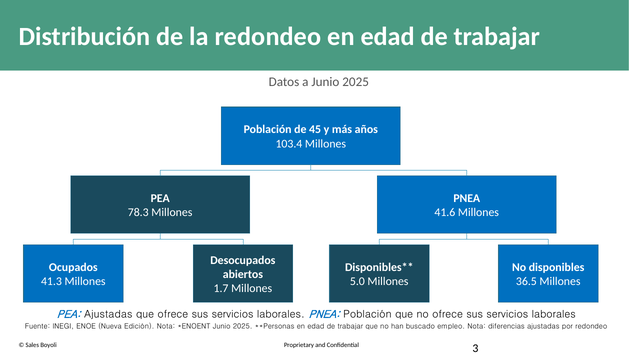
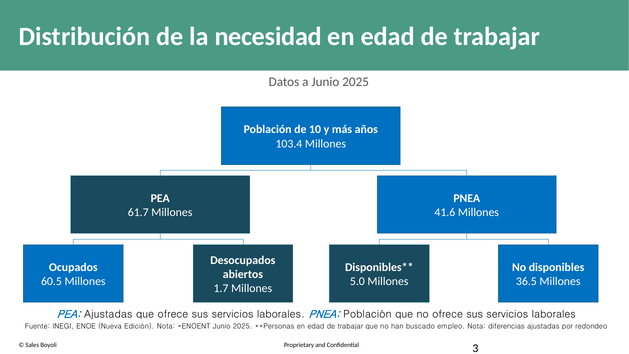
la redondeo: redondeo -> necesidad
45: 45 -> 10
78.3: 78.3 -> 61.7
41.3: 41.3 -> 60.5
